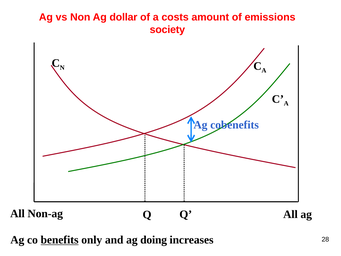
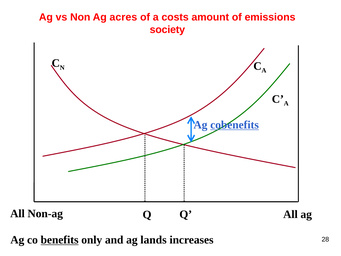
dollar: dollar -> acres
cobenefits underline: none -> present
doing: doing -> lands
